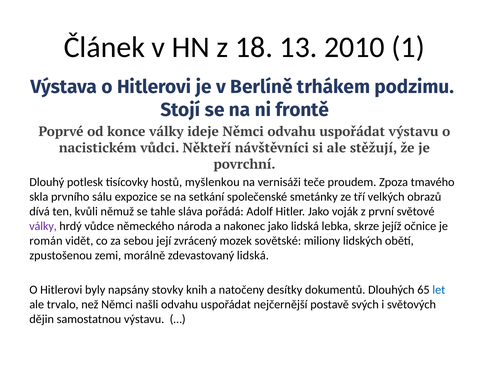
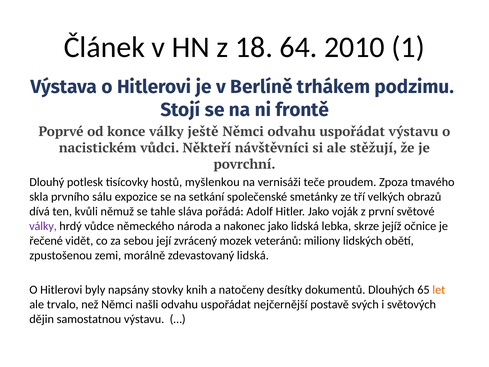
13: 13 -> 64
ideje: ideje -> ještě
román: román -> řečené
sovětské: sovětské -> veteránů
let colour: blue -> orange
